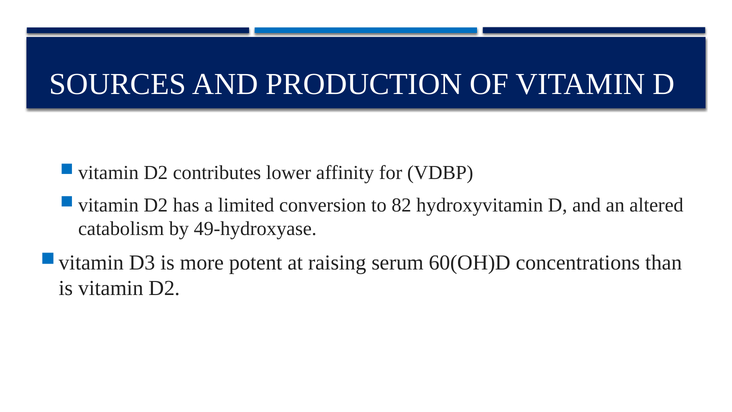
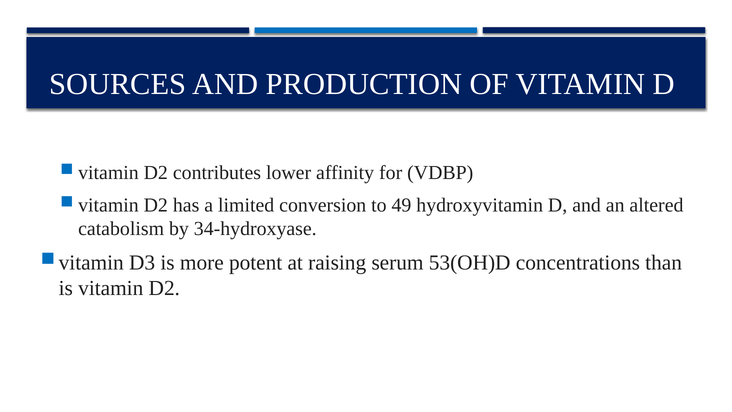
82: 82 -> 49
49-hydroxyase: 49-hydroxyase -> 34-hydroxyase
60(OH)D: 60(OH)D -> 53(OH)D
